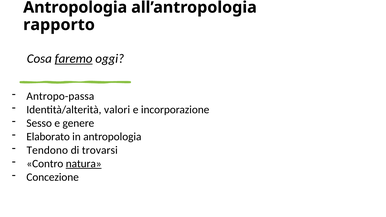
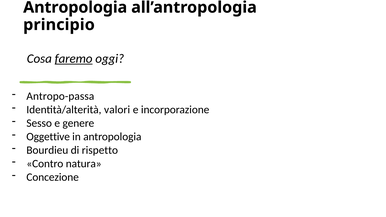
rapporto: rapporto -> principio
Elaborato: Elaborato -> Oggettive
Tendono: Tendono -> Bourdieu
trovarsi: trovarsi -> rispetto
natura underline: present -> none
